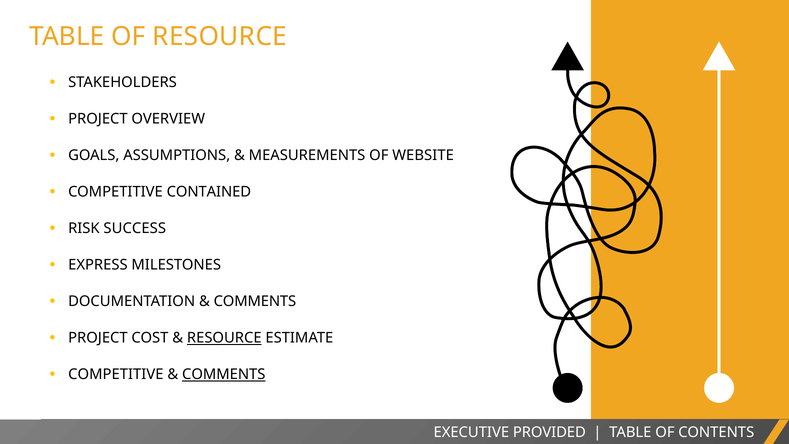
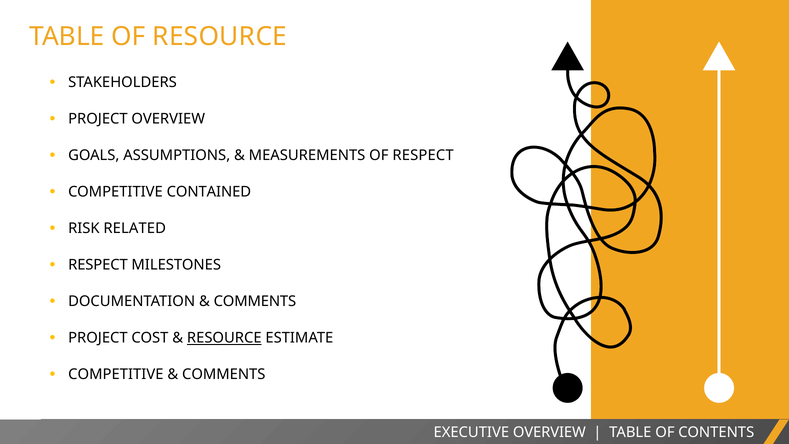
OF WEBSITE: WEBSITE -> RESPECT
SUCCESS: SUCCESS -> RELATED
EXPRESS at (98, 265): EXPRESS -> RESPECT
COMMENTS at (224, 374) underline: present -> none
EXECUTIVE PROVIDED: PROVIDED -> OVERVIEW
